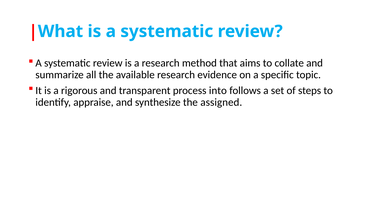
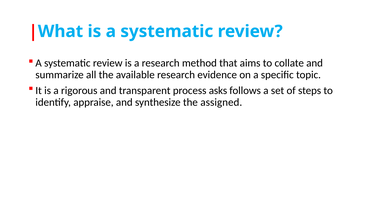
into: into -> asks
